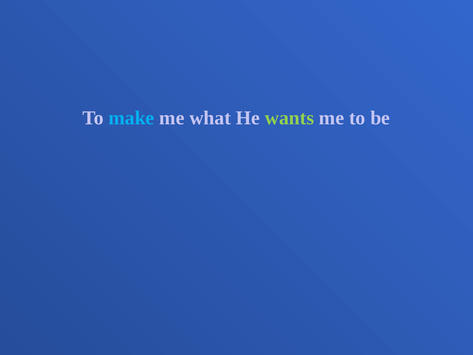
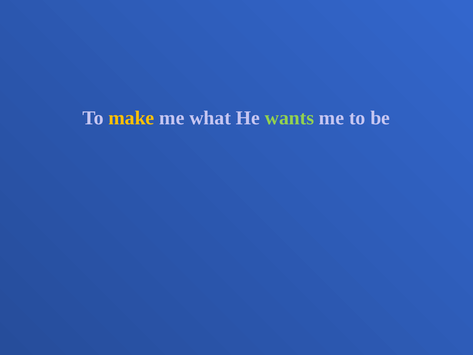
make colour: light blue -> yellow
